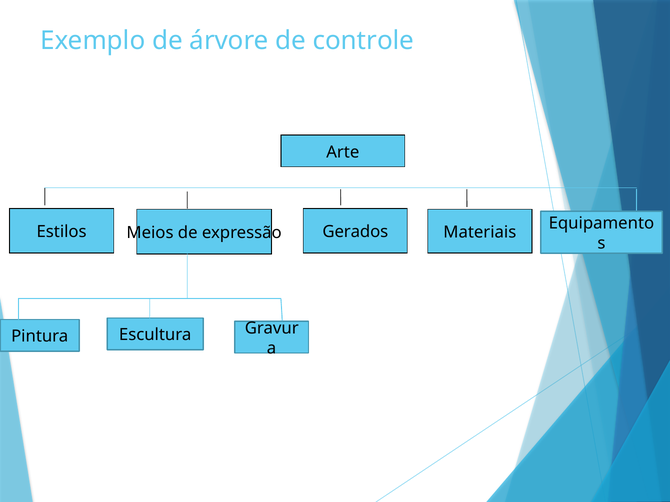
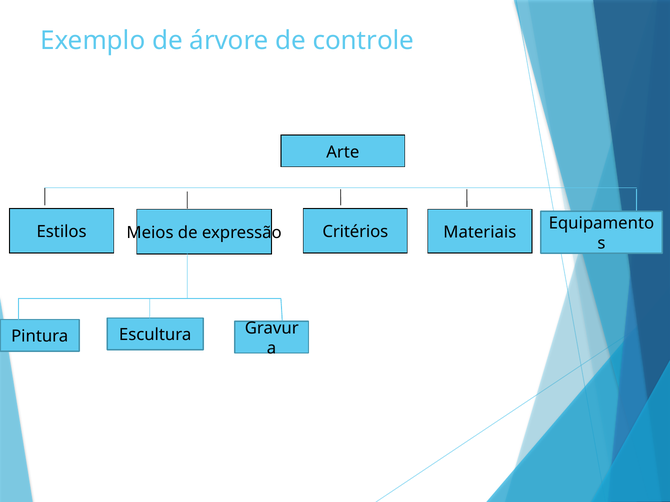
Gerados: Gerados -> Critérios
